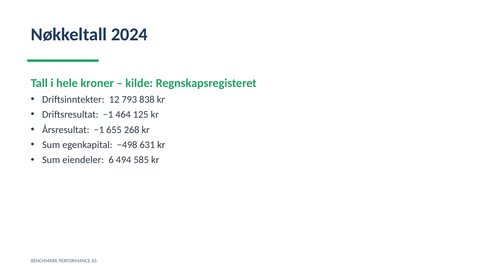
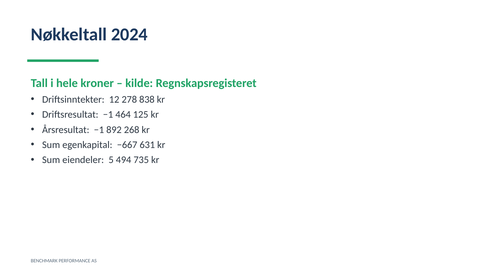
793: 793 -> 278
655: 655 -> 892
−498: −498 -> −667
6: 6 -> 5
585: 585 -> 735
